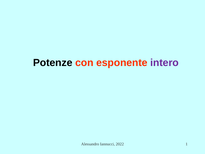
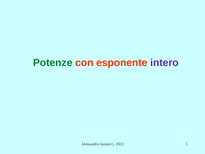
Potenze colour: black -> green
